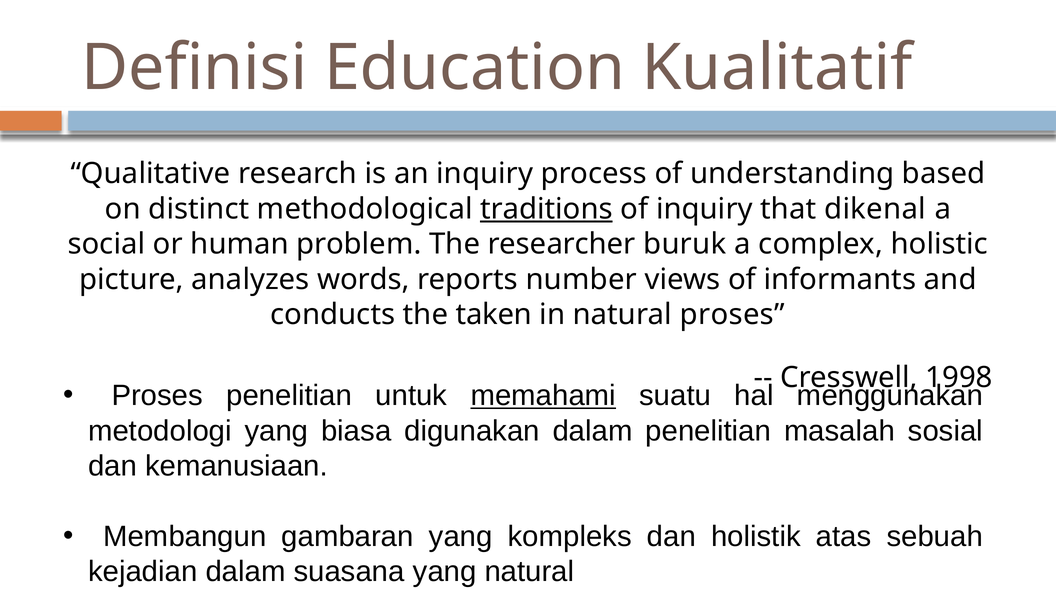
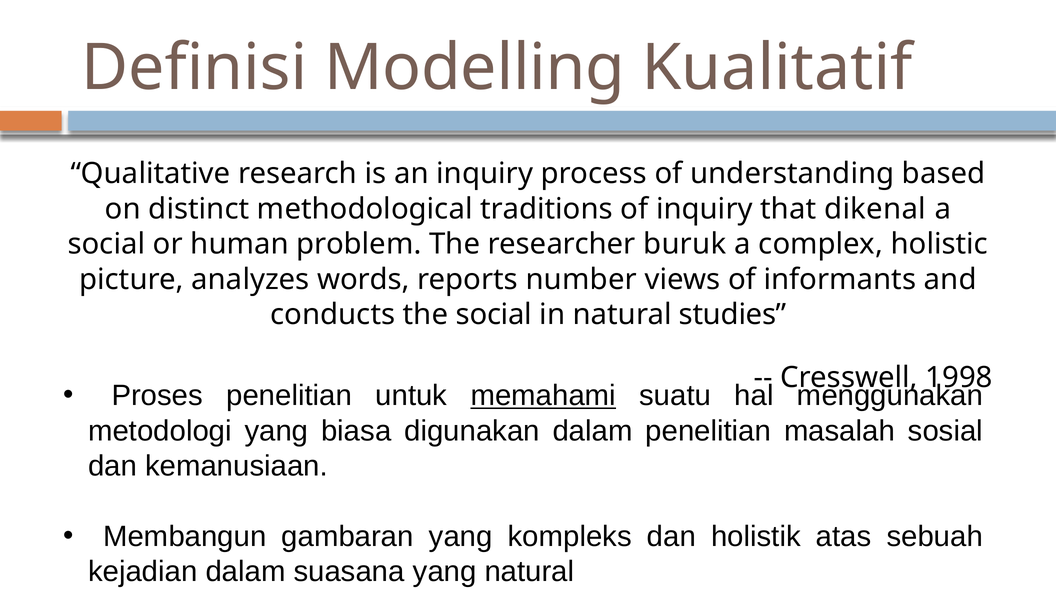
Education: Education -> Modelling
traditions underline: present -> none
the taken: taken -> social
natural proses: proses -> studies
